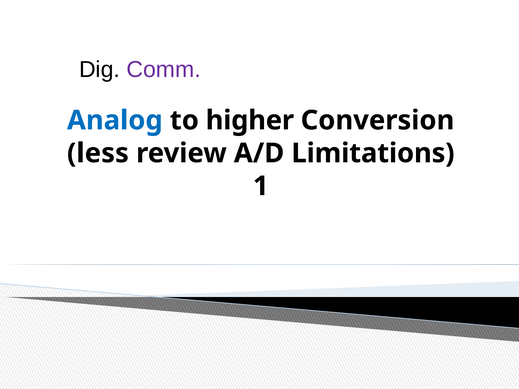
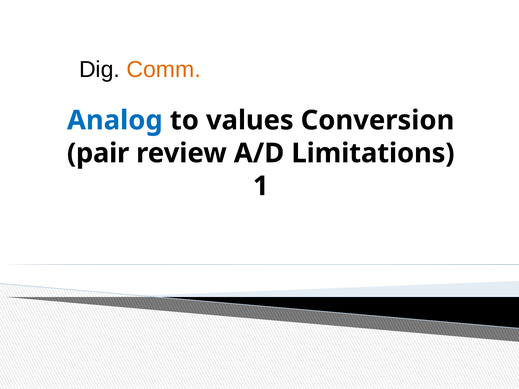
Comm colour: purple -> orange
higher: higher -> values
less: less -> pair
